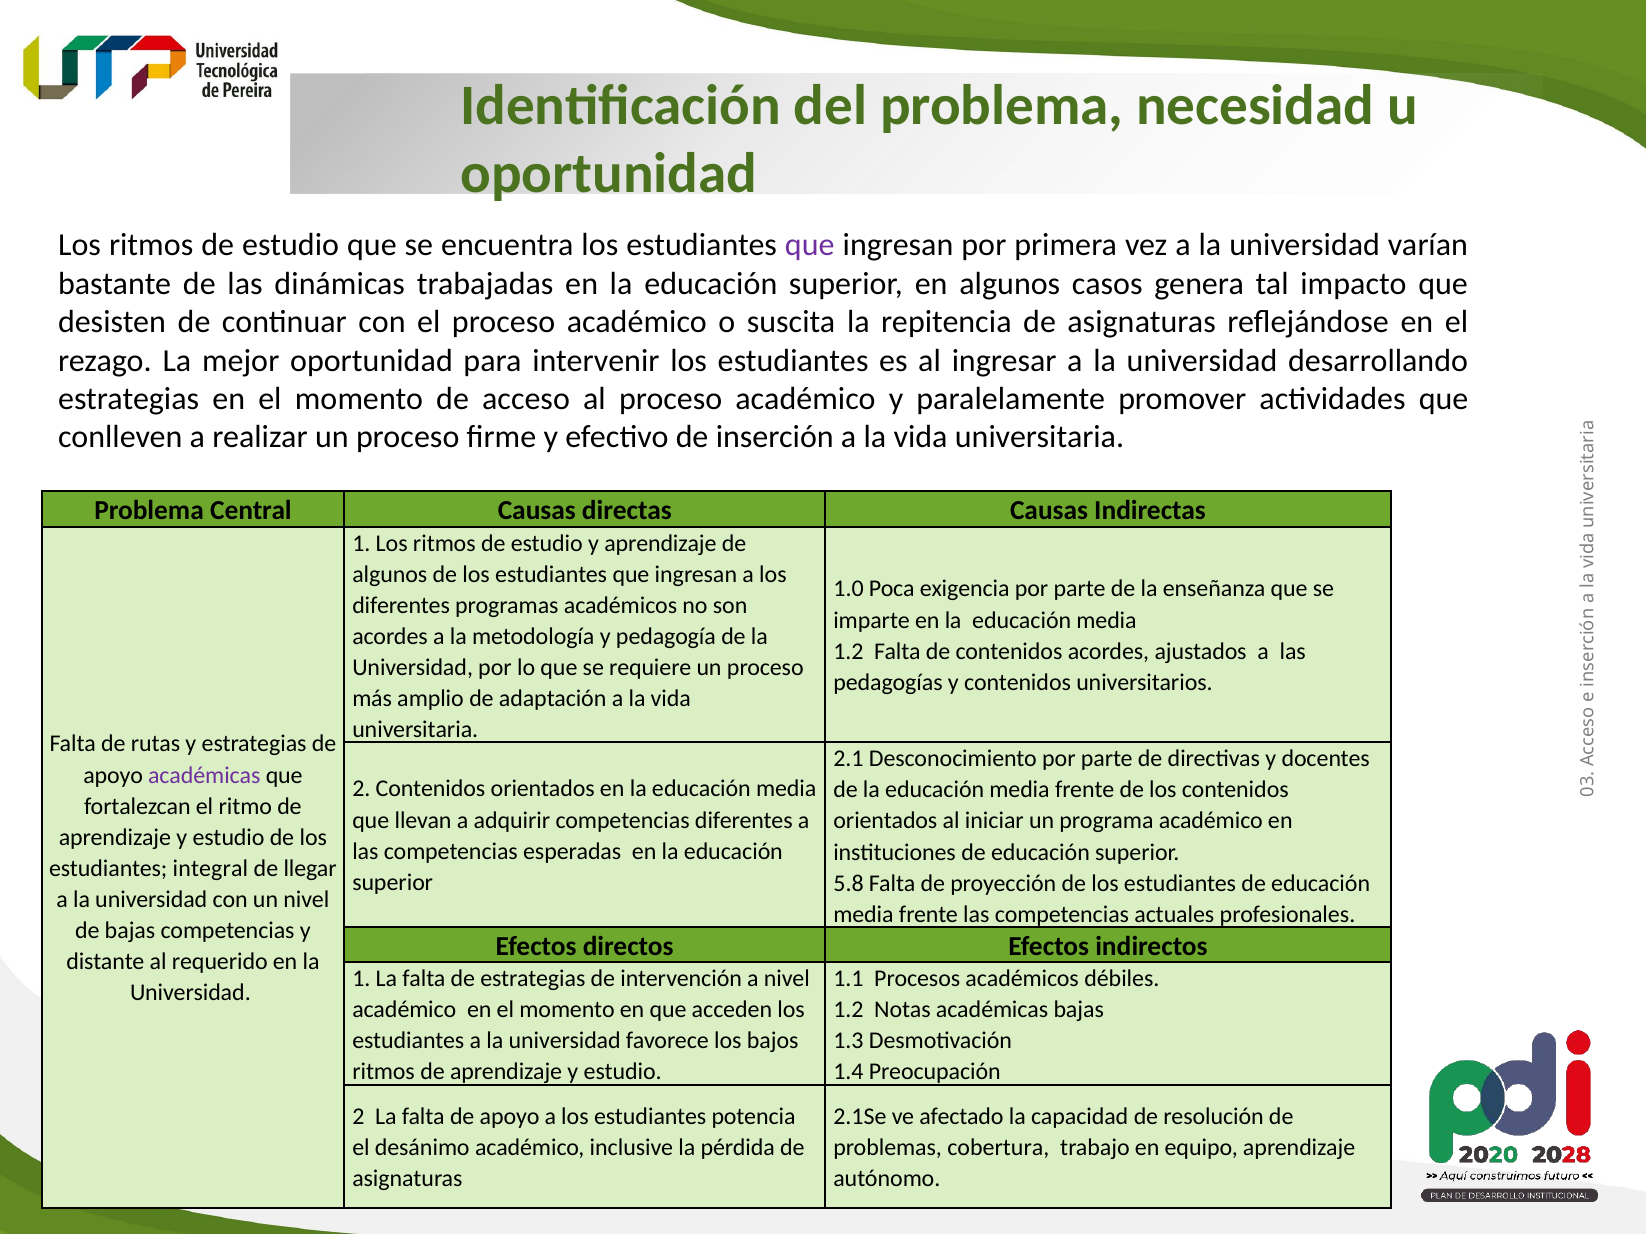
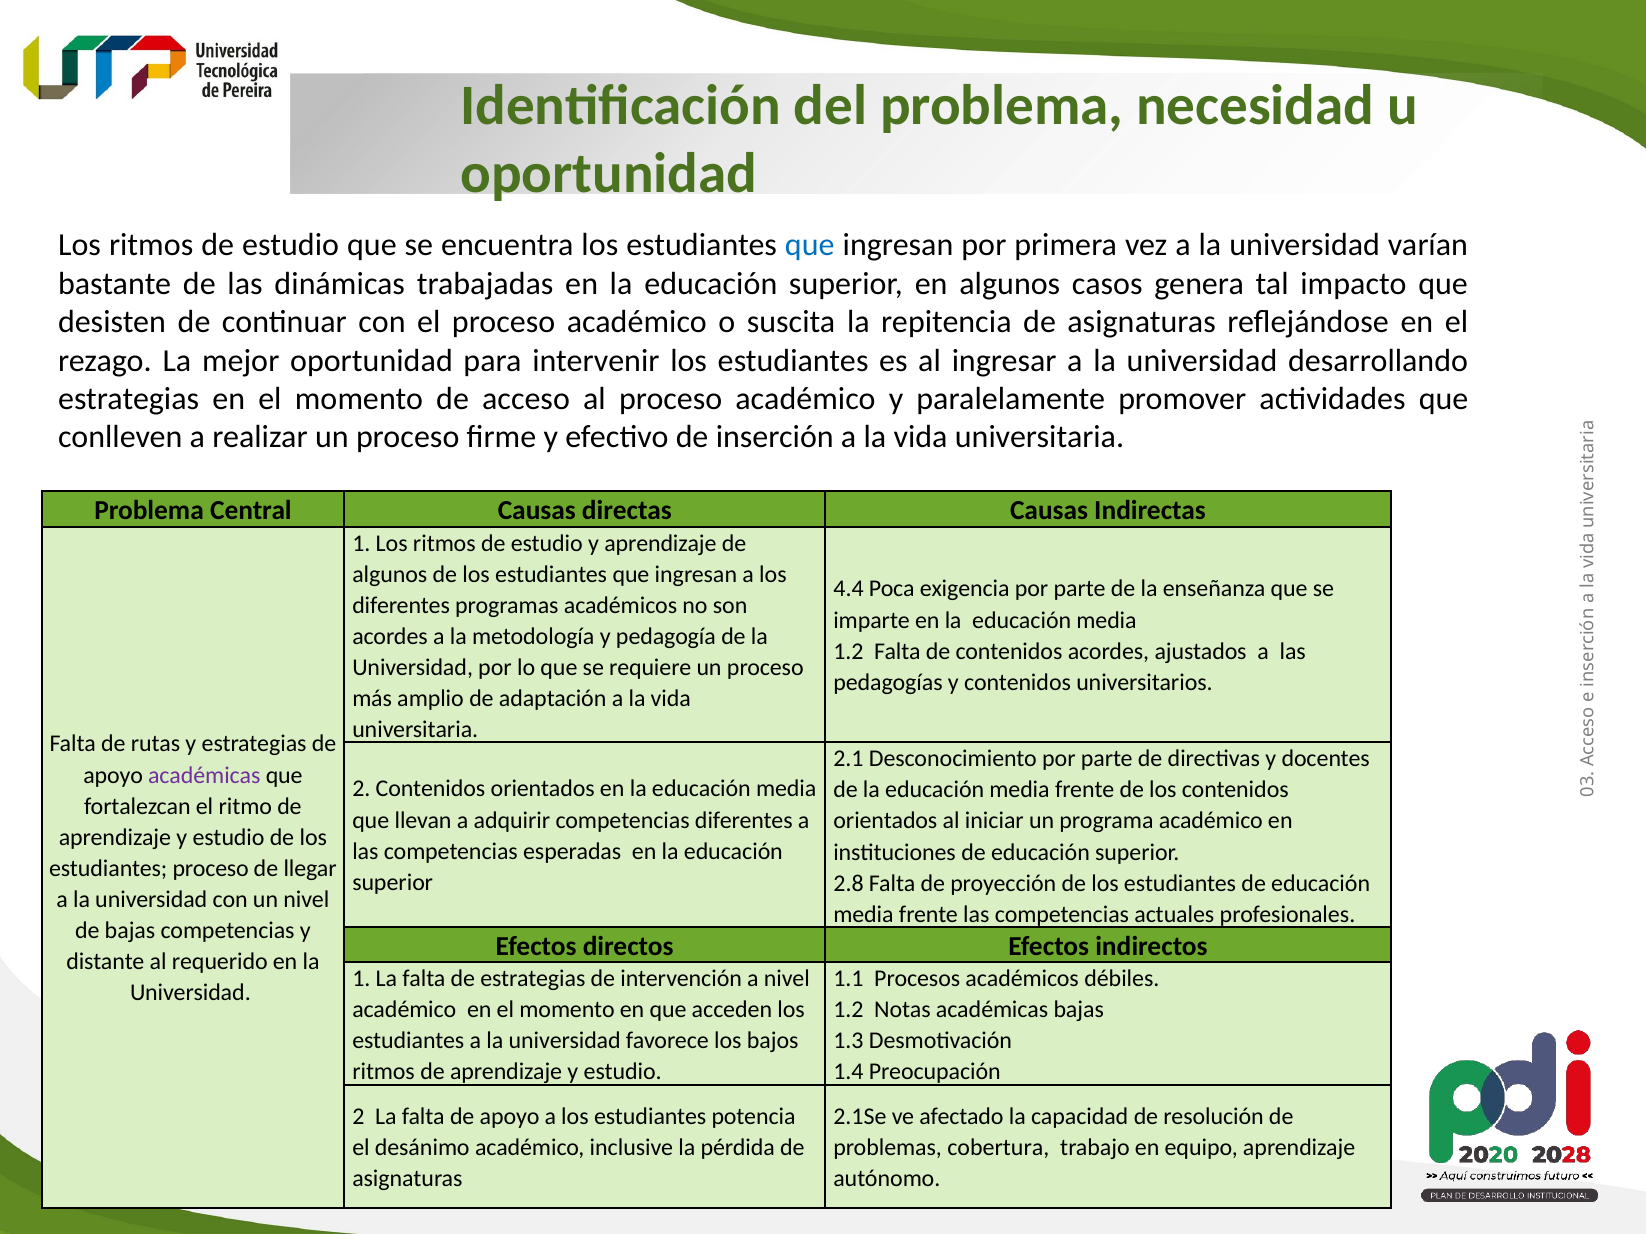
que at (810, 245) colour: purple -> blue
1.0: 1.0 -> 4.4
estudiantes integral: integral -> proceso
5.8: 5.8 -> 2.8
